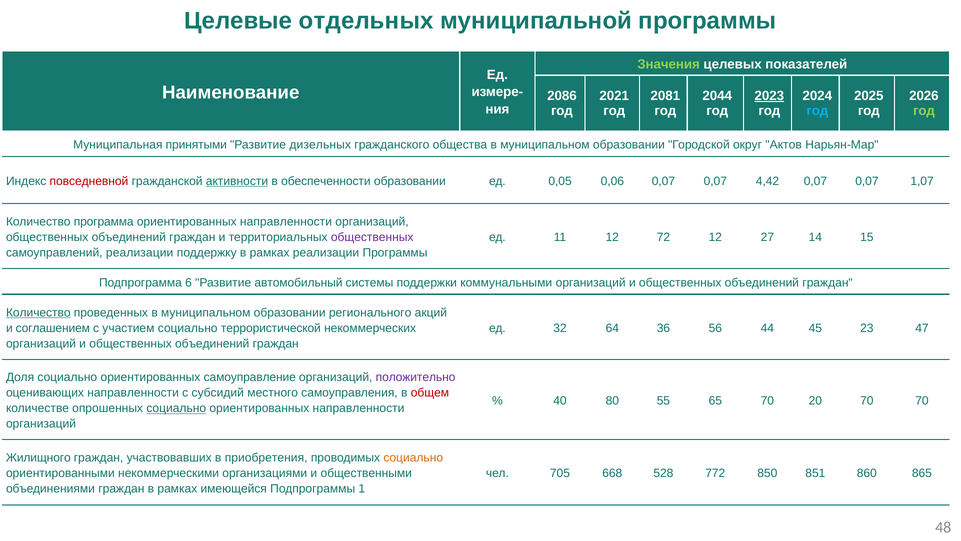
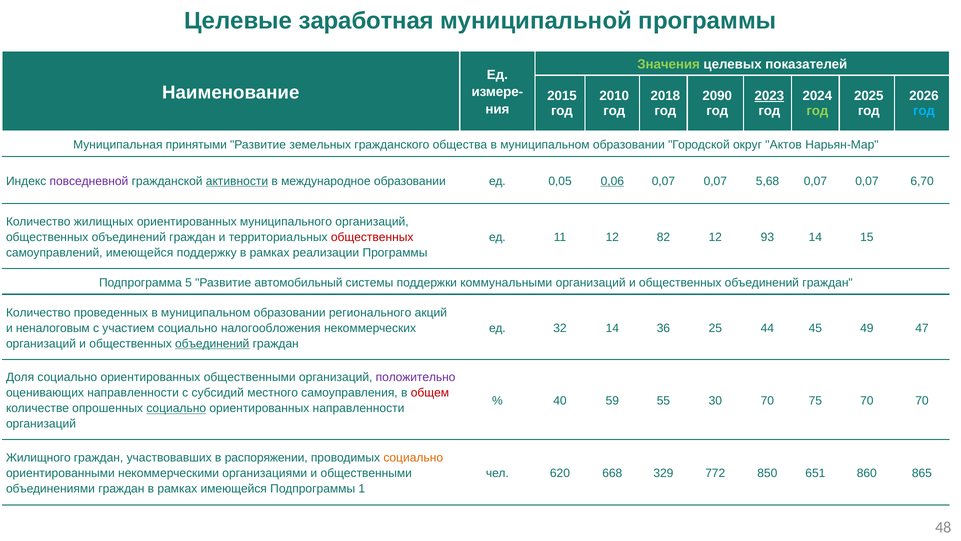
отдельных: отдельных -> заработная
2086: 2086 -> 2015
2021: 2021 -> 2010
2081: 2081 -> 2018
2044: 2044 -> 2090
год at (817, 111) colour: light blue -> light green
год at (924, 111) colour: light green -> light blue
дизельных: дизельных -> земельных
повседневной colour: red -> purple
обеспеченности: обеспеченности -> международное
0,06 underline: none -> present
4,42: 4,42 -> 5,68
1,07: 1,07 -> 6,70
программа: программа -> жилищных
направленности at (286, 221): направленности -> муниципального
общественных at (372, 237) colour: purple -> red
72: 72 -> 82
27: 27 -> 93
самоуправлений реализации: реализации -> имеющейся
6: 6 -> 5
Количество at (38, 312) underline: present -> none
соглашением: соглашением -> неналоговым
террористической: террористической -> налогообложения
32 64: 64 -> 14
56: 56 -> 25
23: 23 -> 49
объединений at (212, 343) underline: none -> present
ориентированных самоуправление: самоуправление -> общественными
80: 80 -> 59
65: 65 -> 30
20: 20 -> 75
приобретения: приобретения -> распоряжении
705: 705 -> 620
528: 528 -> 329
851: 851 -> 651
